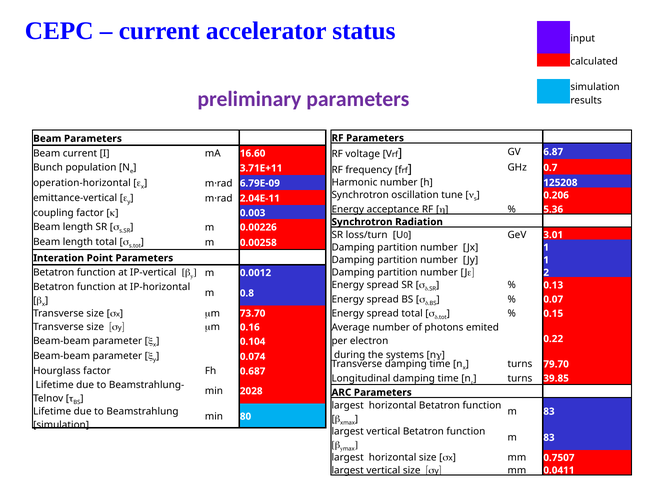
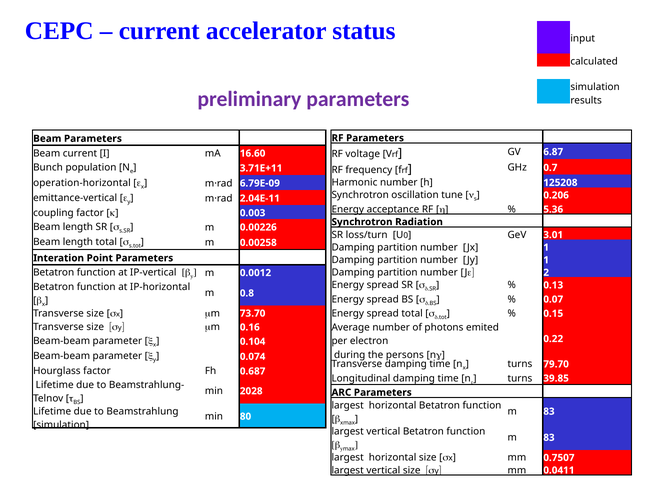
systems: systems -> persons
